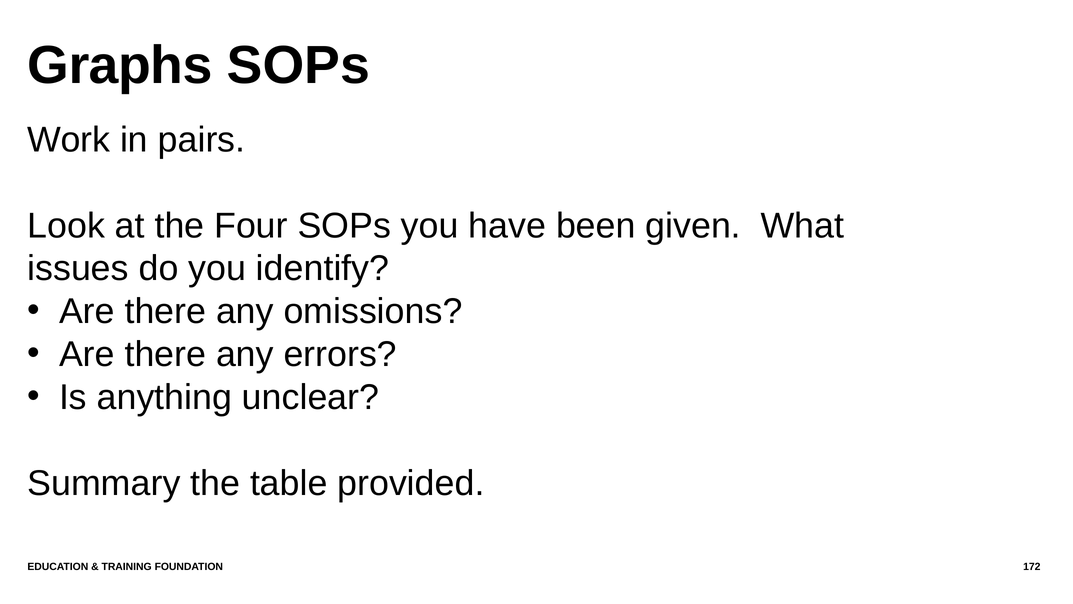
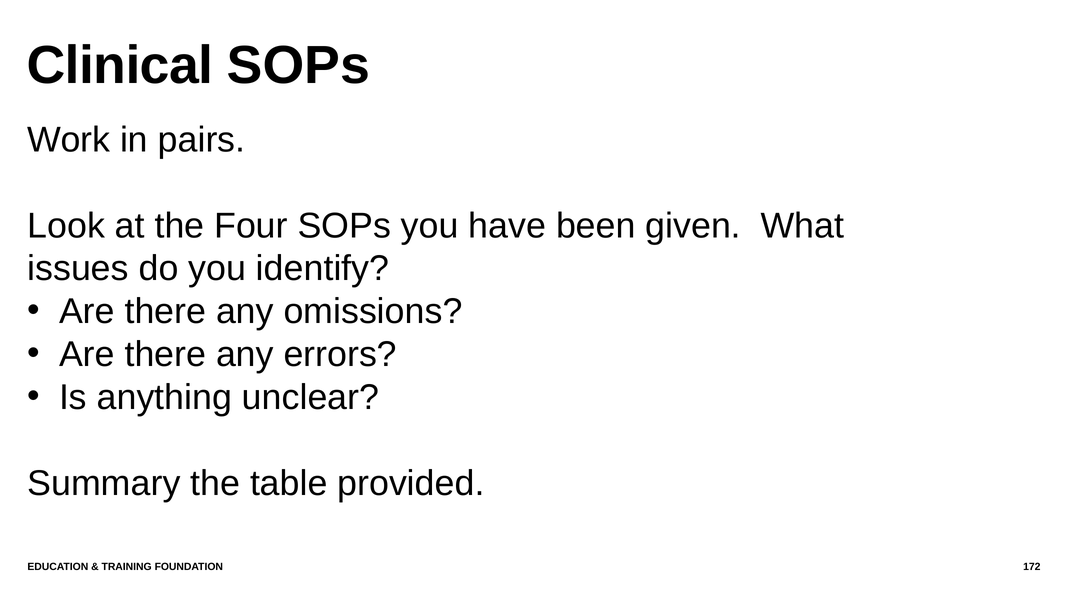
Graphs: Graphs -> Clinical
